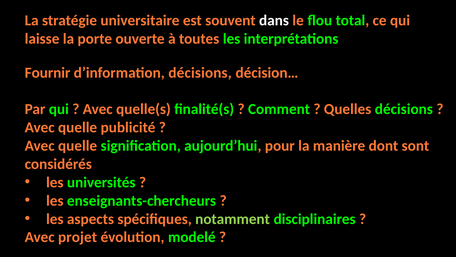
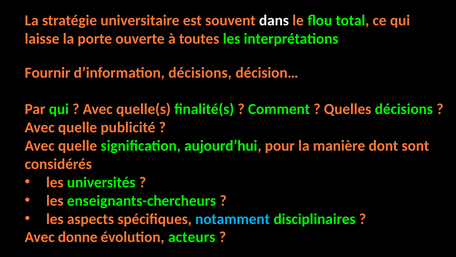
notamment colour: light green -> light blue
projet: projet -> donne
modelé: modelé -> acteurs
